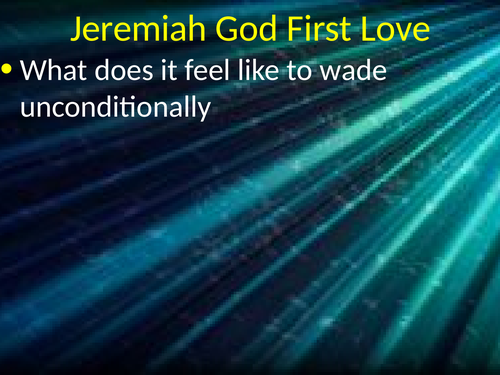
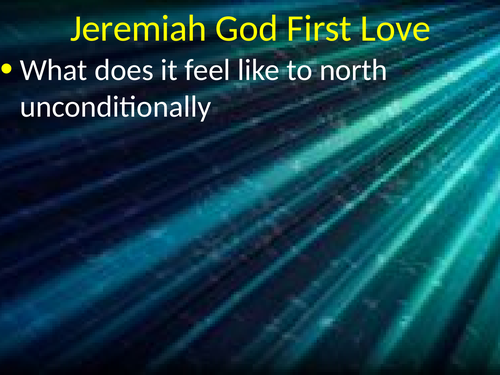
wade: wade -> north
